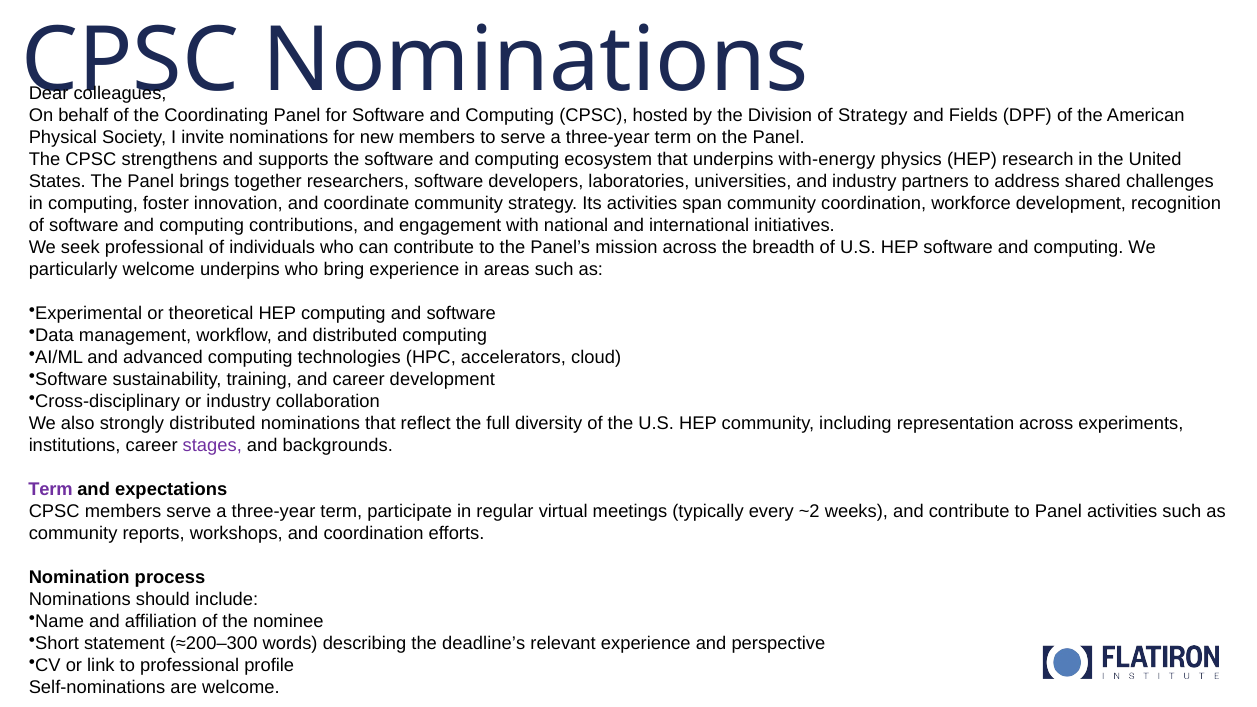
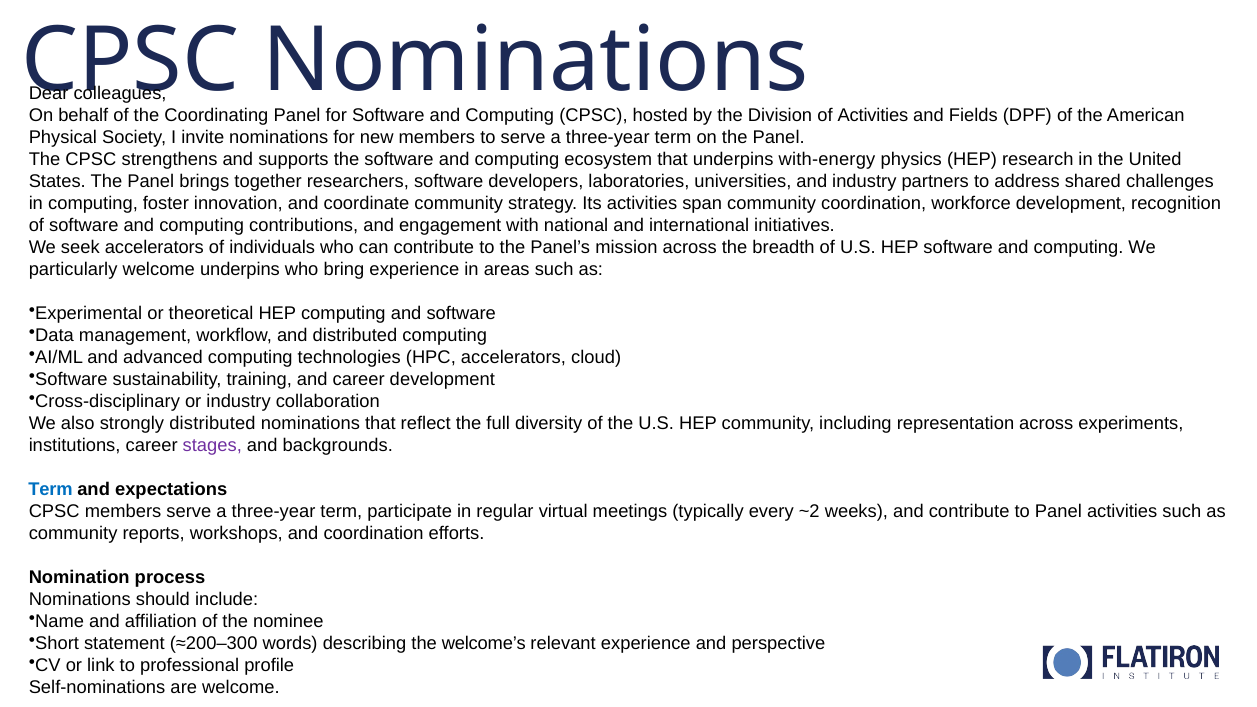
of Strategy: Strategy -> Activities
seek professional: professional -> accelerators
Term at (51, 490) colour: purple -> blue
deadline’s: deadline’s -> welcome’s
